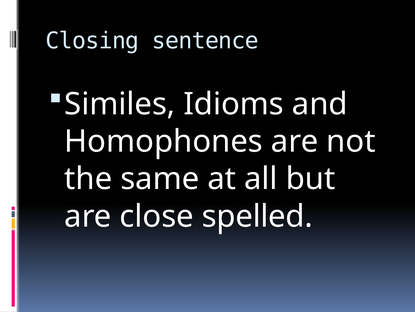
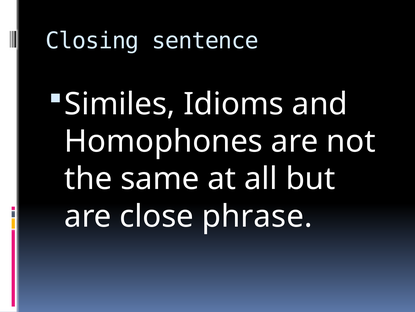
spelled: spelled -> phrase
